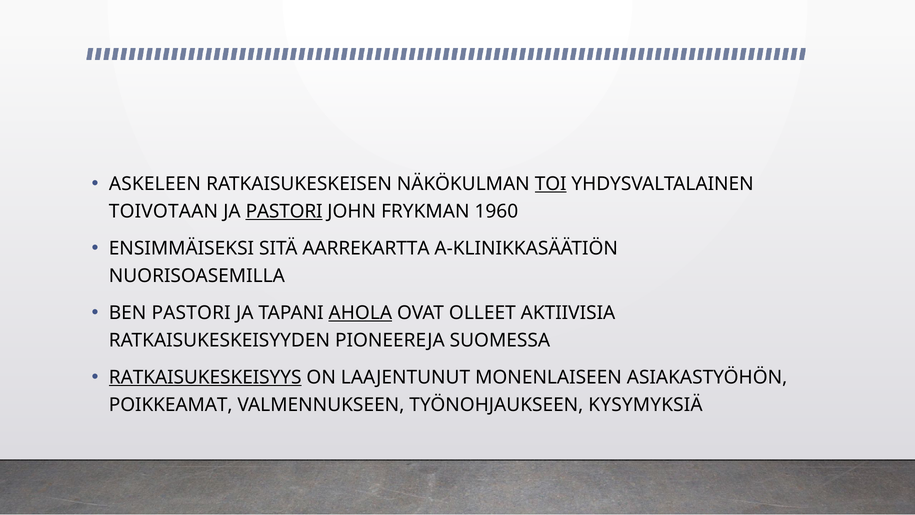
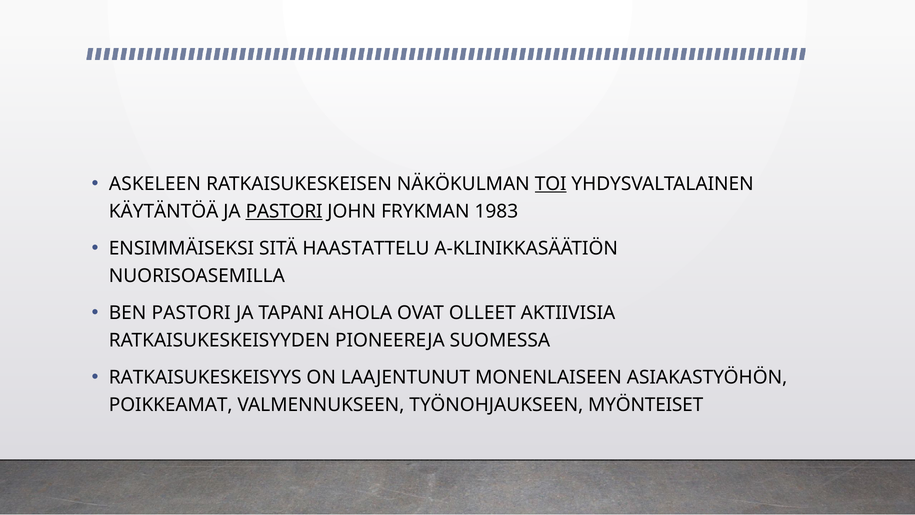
TOIVOTAAN: TOIVOTAAN -> KÄYTÄNTÖÄ
1960: 1960 -> 1983
AARREKARTTA: AARREKARTTA -> HAASTATTELU
AHOLA underline: present -> none
RATKAISUKESKEISYYS underline: present -> none
KYSYMYKSIÄ: KYSYMYKSIÄ -> MYÖNTEISET
